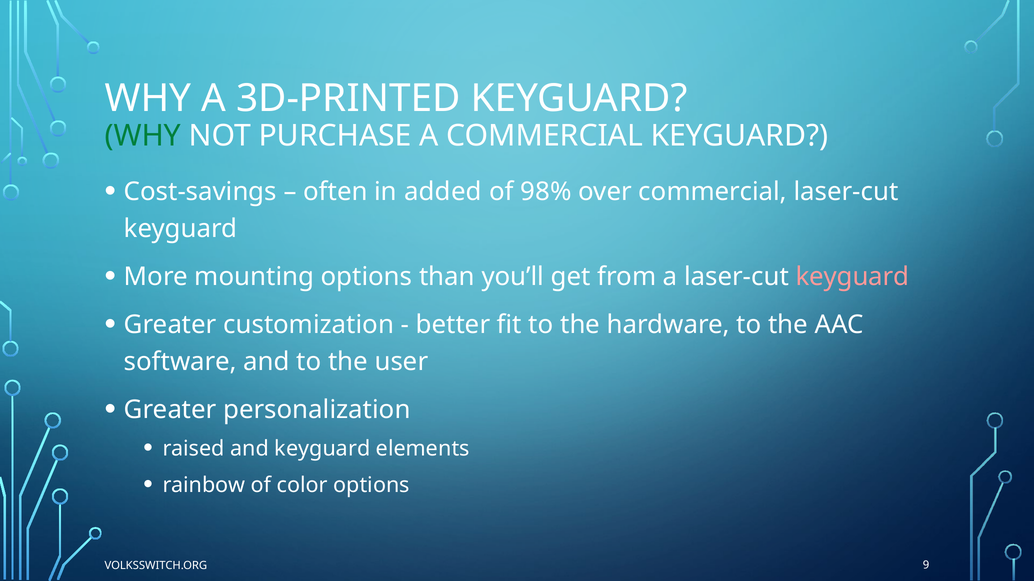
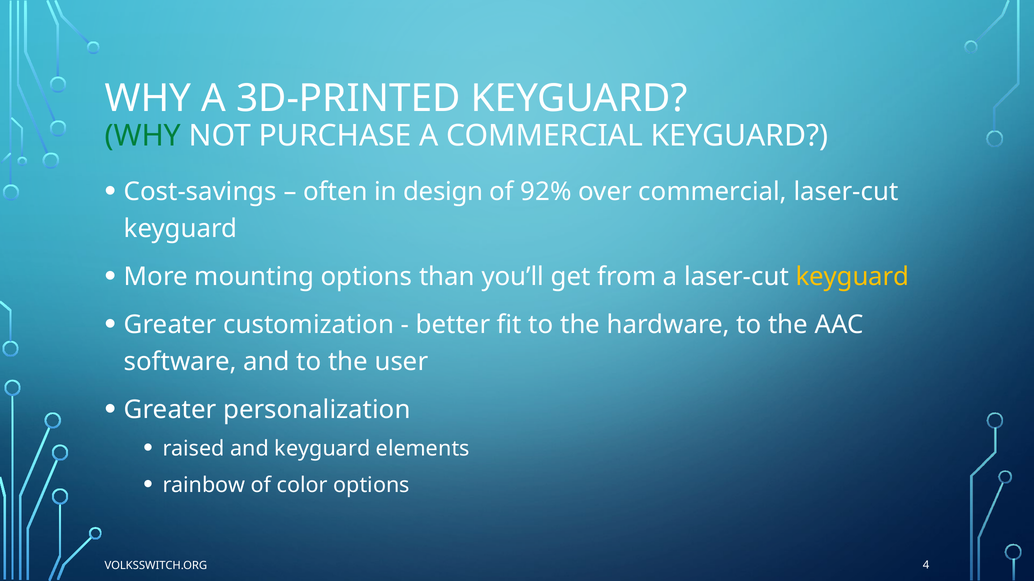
added: added -> design
98%: 98% -> 92%
keyguard at (852, 277) colour: pink -> yellow
9: 9 -> 4
